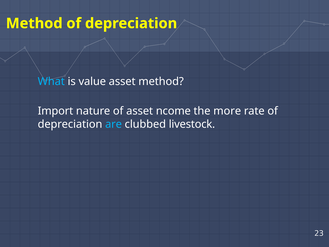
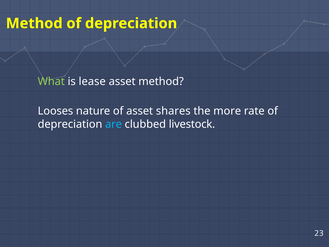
What colour: light blue -> light green
value: value -> lease
Import: Import -> Looses
ncome: ncome -> shares
